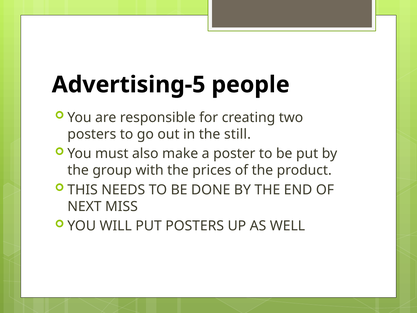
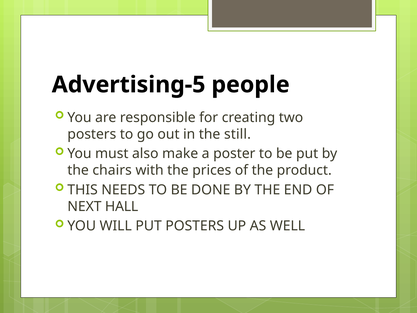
group: group -> chairs
MISS: MISS -> HALL
